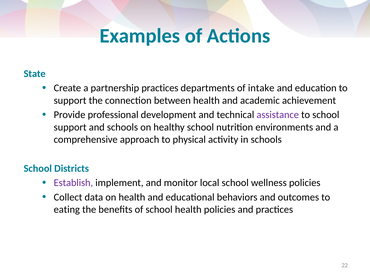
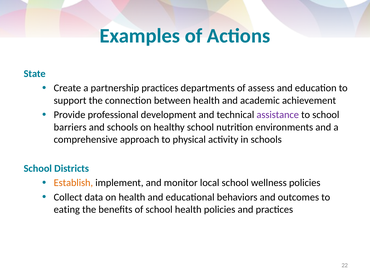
intake: intake -> assess
support at (70, 127): support -> barriers
Establish colour: purple -> orange
